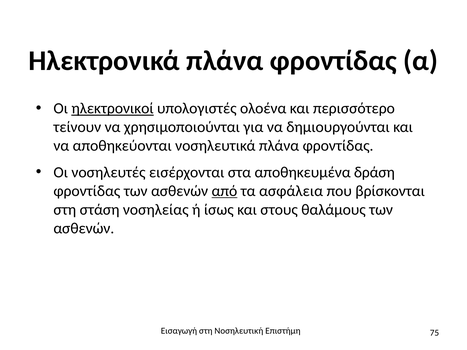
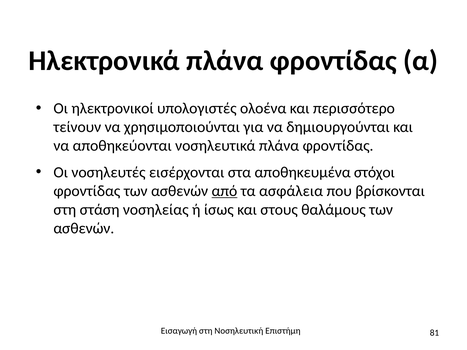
ηλεκτρονικοί underline: present -> none
δράση: δράση -> στόχοι
75: 75 -> 81
